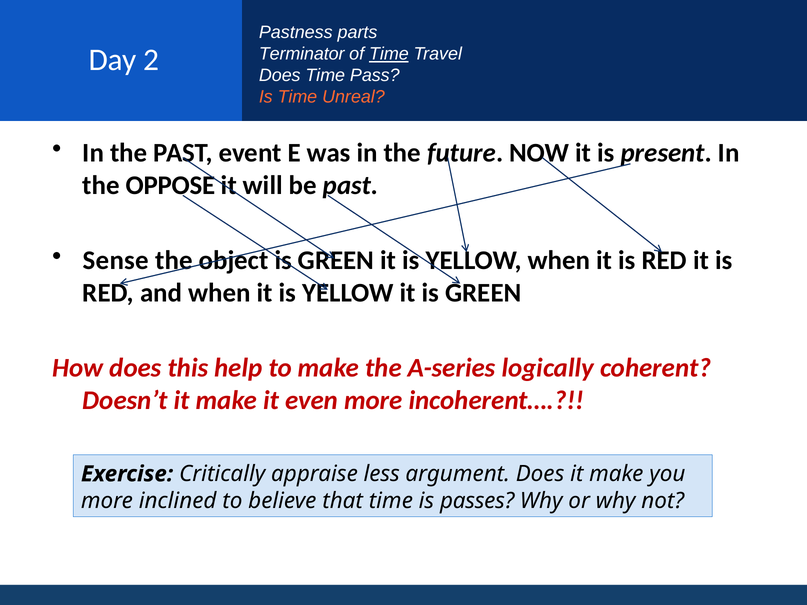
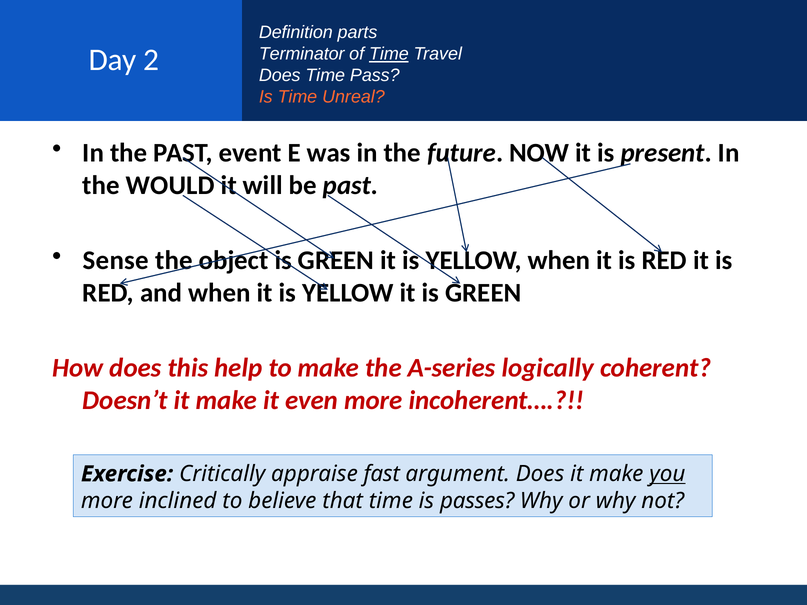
Pastness: Pastness -> Definition
OPPOSE: OPPOSE -> WOULD
less: less -> fast
you underline: none -> present
